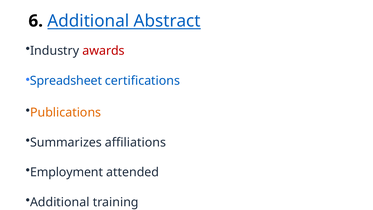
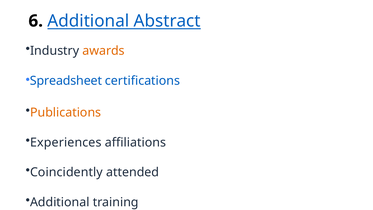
awards colour: red -> orange
Summarizes: Summarizes -> Experiences
Employment: Employment -> Coincidently
